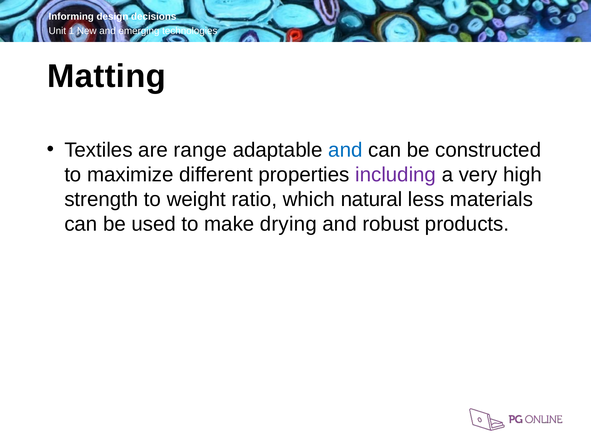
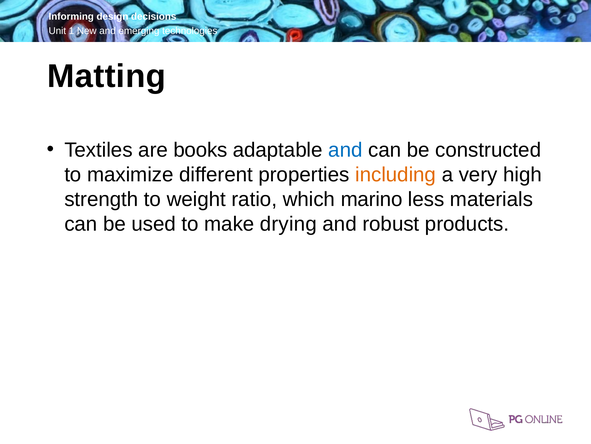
range: range -> books
including colour: purple -> orange
natural: natural -> marino
